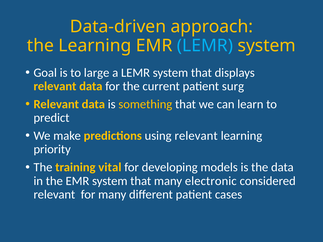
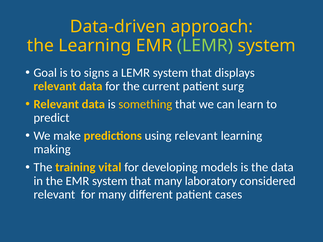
LEMR at (205, 46) colour: light blue -> light green
large: large -> signs
priority: priority -> making
electronic: electronic -> laboratory
